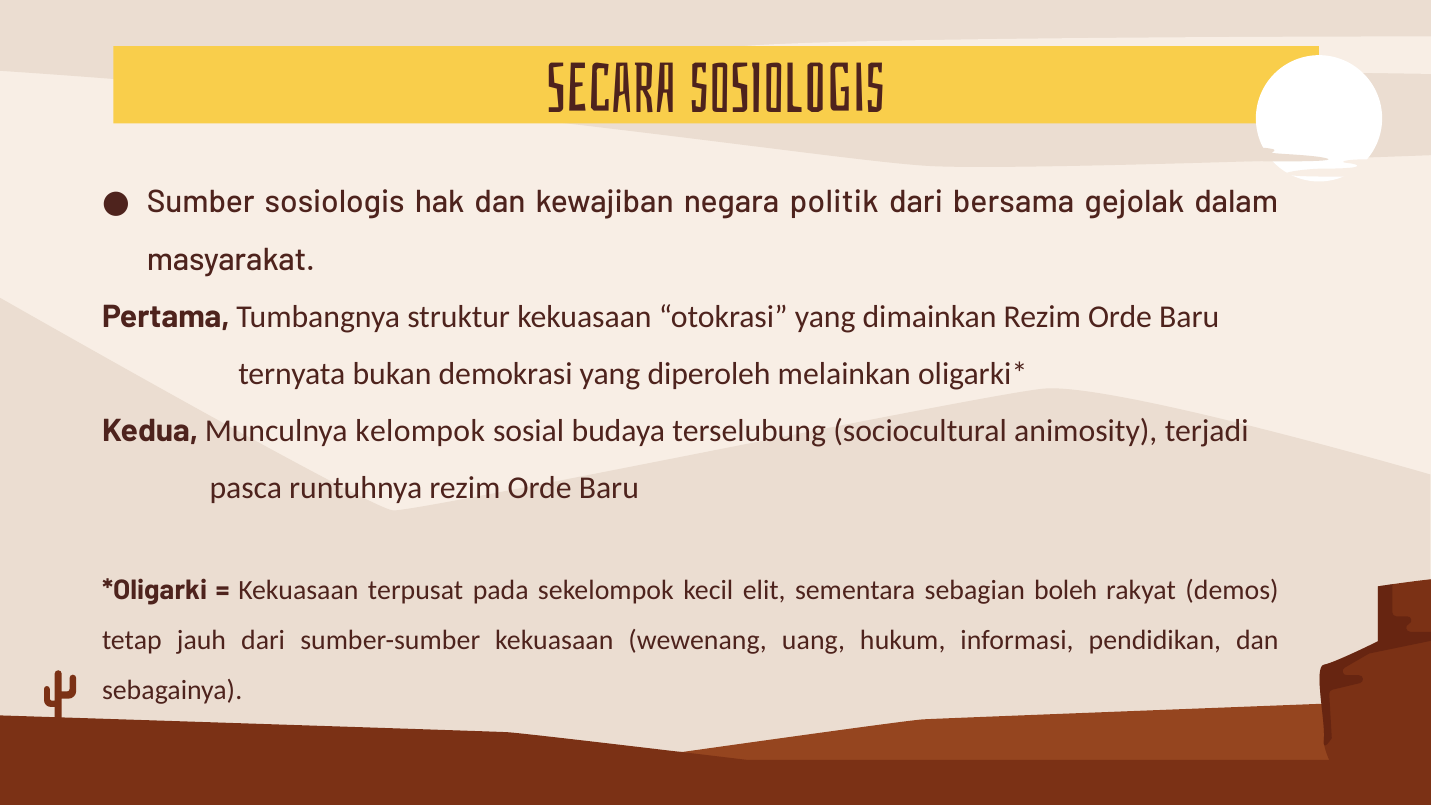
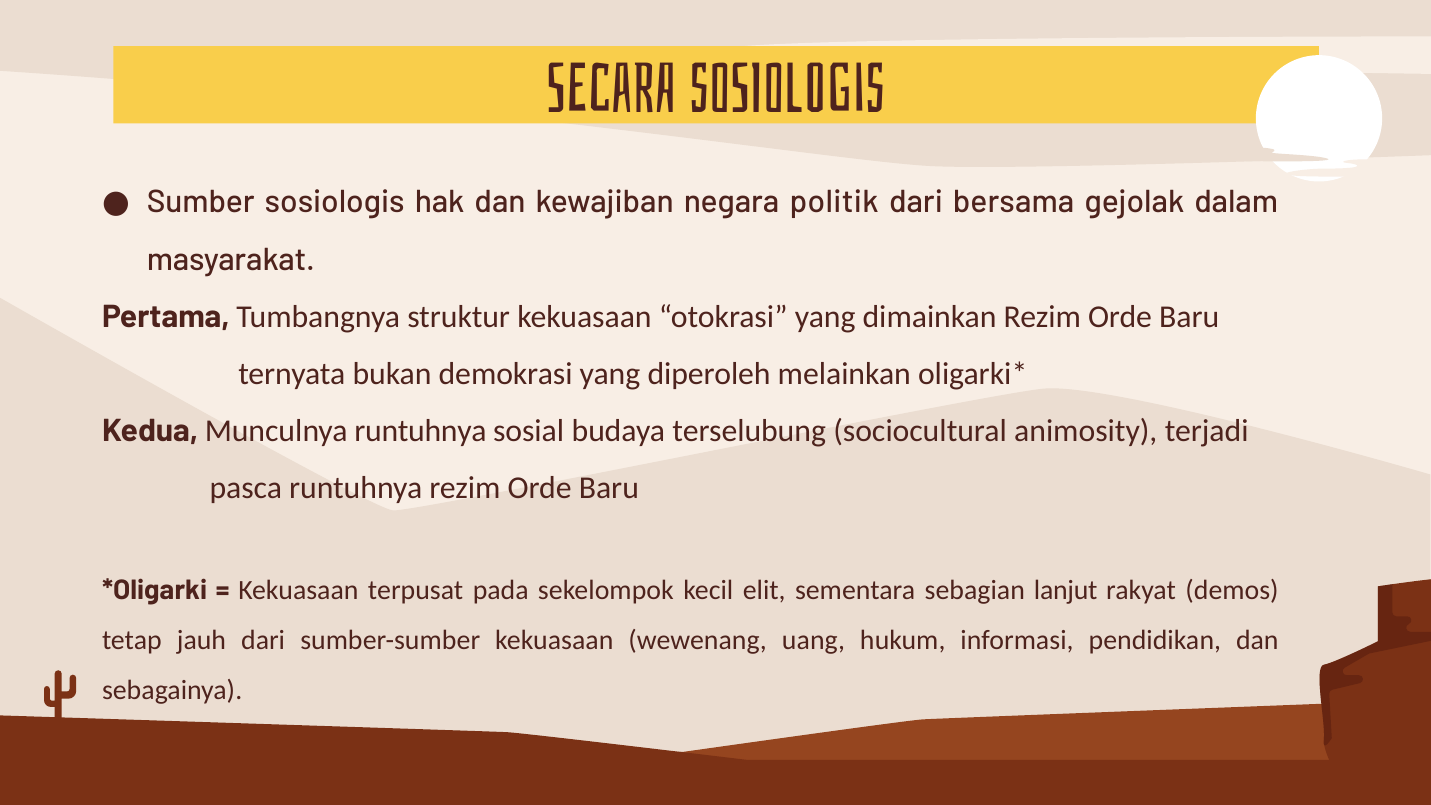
Munculnya kelompok: kelompok -> runtuhnya
boleh: boleh -> lanjut
